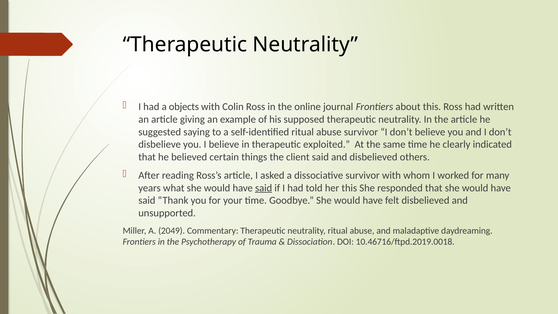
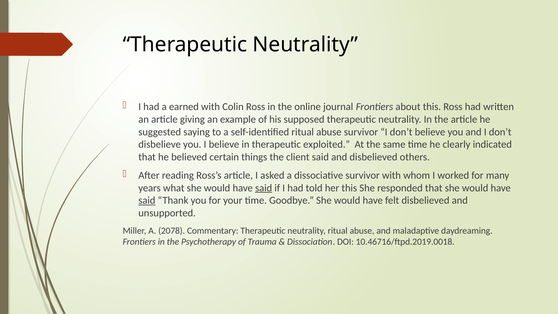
objects: objects -> earned
said at (147, 200) underline: none -> present
2049: 2049 -> 2078
